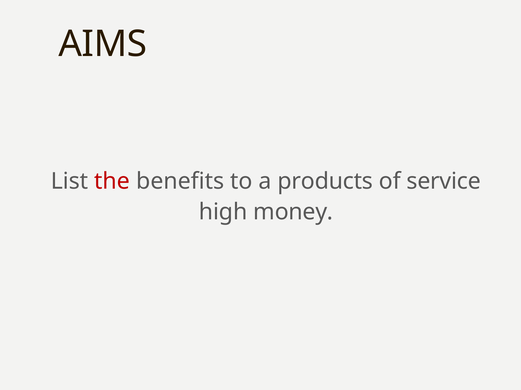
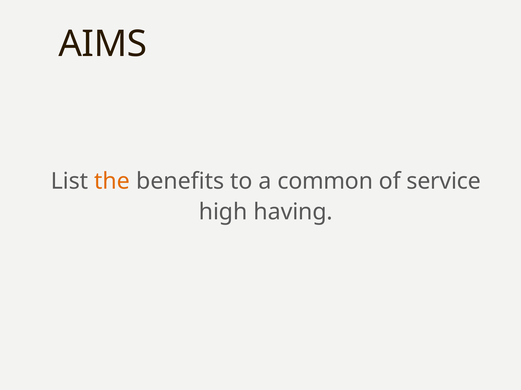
the colour: red -> orange
products: products -> common
money: money -> having
